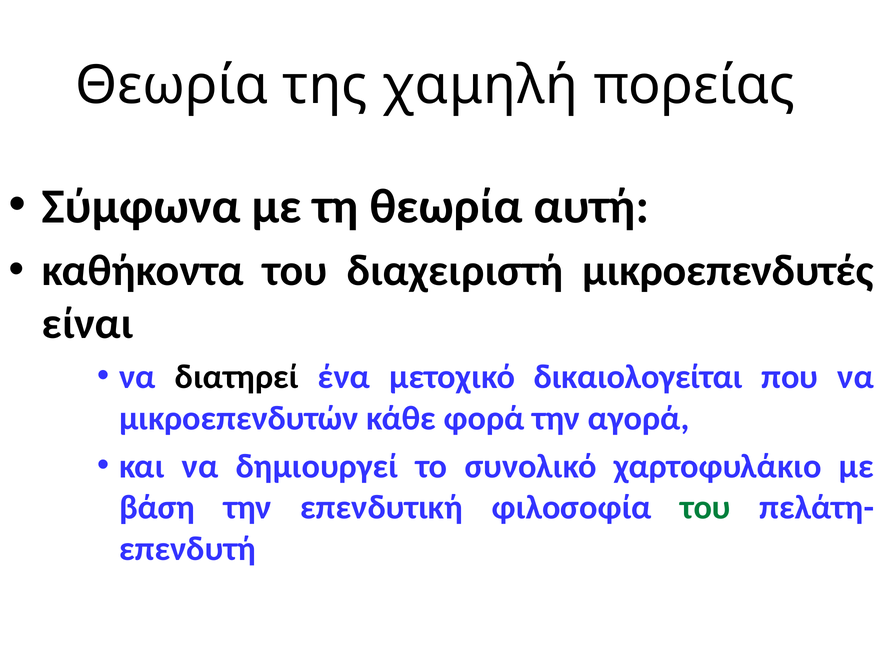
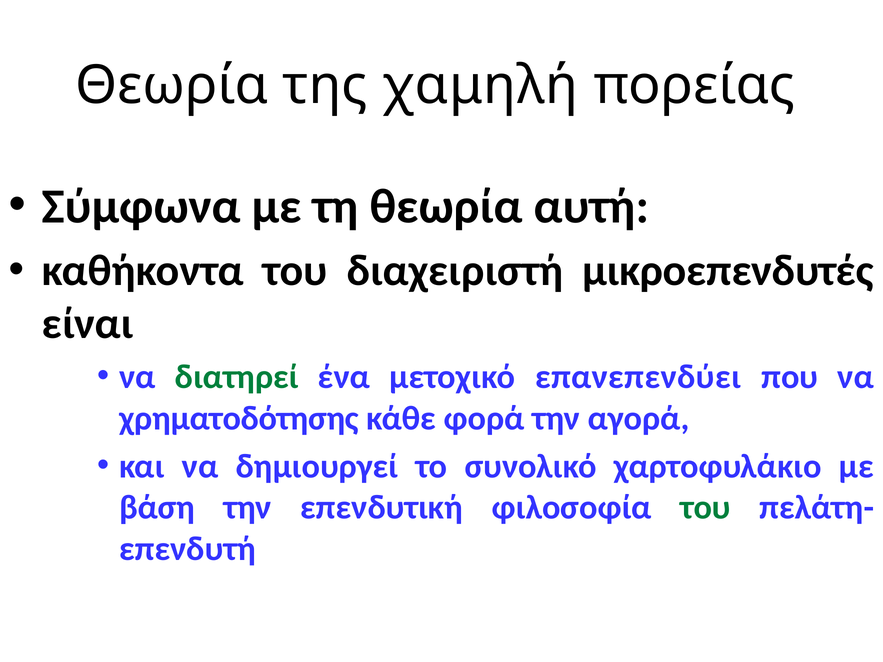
διατηρεί colour: black -> green
δικαιολογείται: δικαιολογείται -> επανεπενδύει
μικροεπενδυτών: μικροεπενδυτών -> χρηματοδότησης
